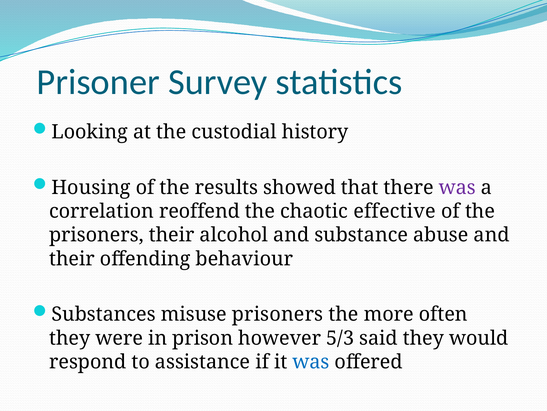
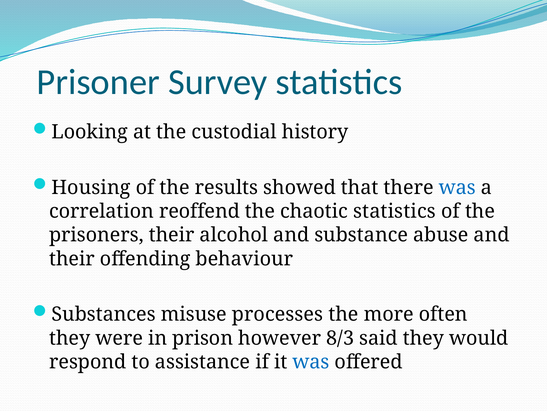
was at (457, 187) colour: purple -> blue
chaotic effective: effective -> statistics
misuse prisoners: prisoners -> processes
5/3: 5/3 -> 8/3
